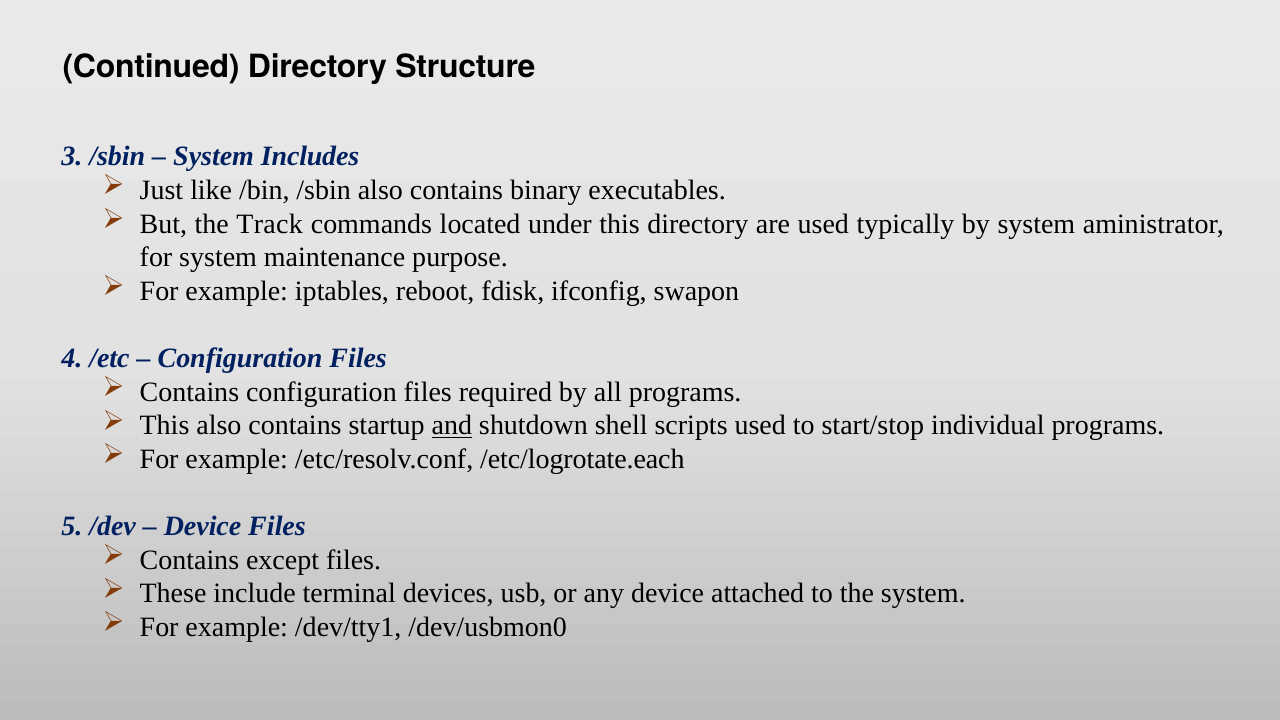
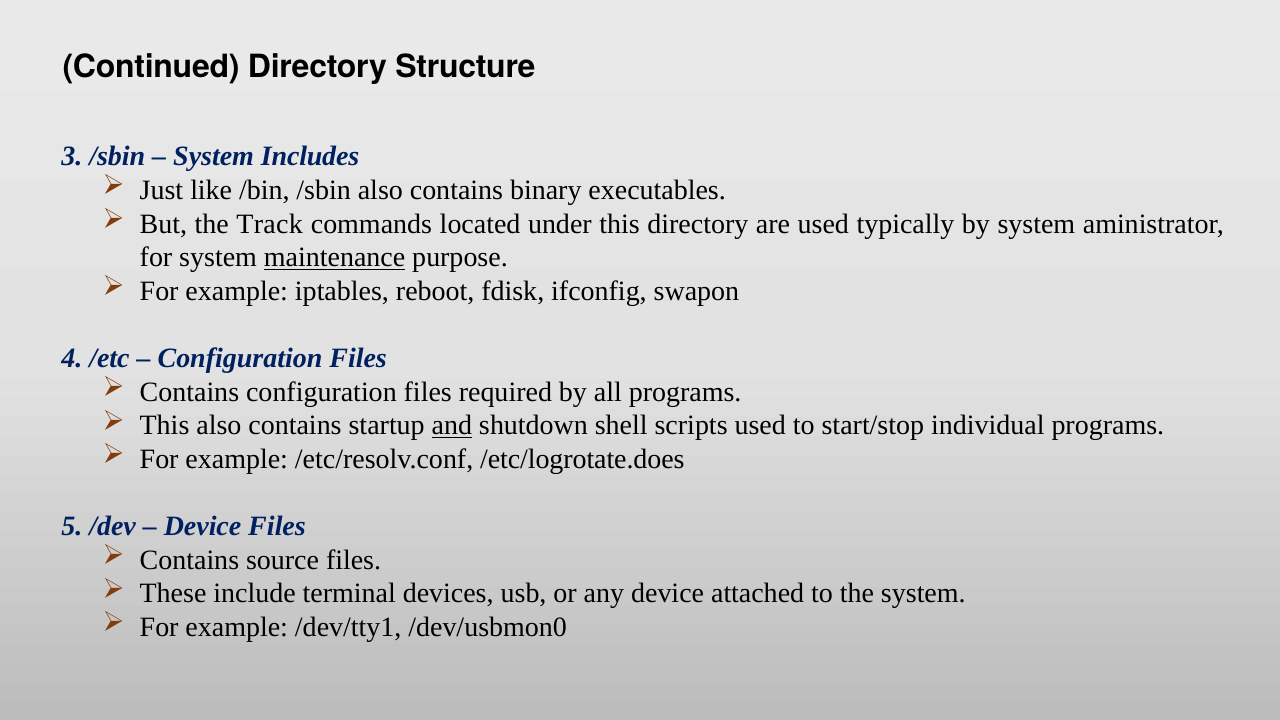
maintenance underline: none -> present
/etc/logrotate.each: /etc/logrotate.each -> /etc/logrotate.does
except: except -> source
